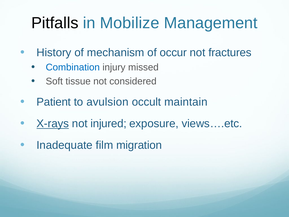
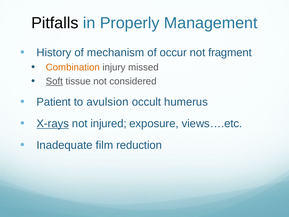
Mobilize: Mobilize -> Properly
fractures: fractures -> fragment
Combination colour: blue -> orange
Soft underline: none -> present
maintain: maintain -> humerus
migration: migration -> reduction
